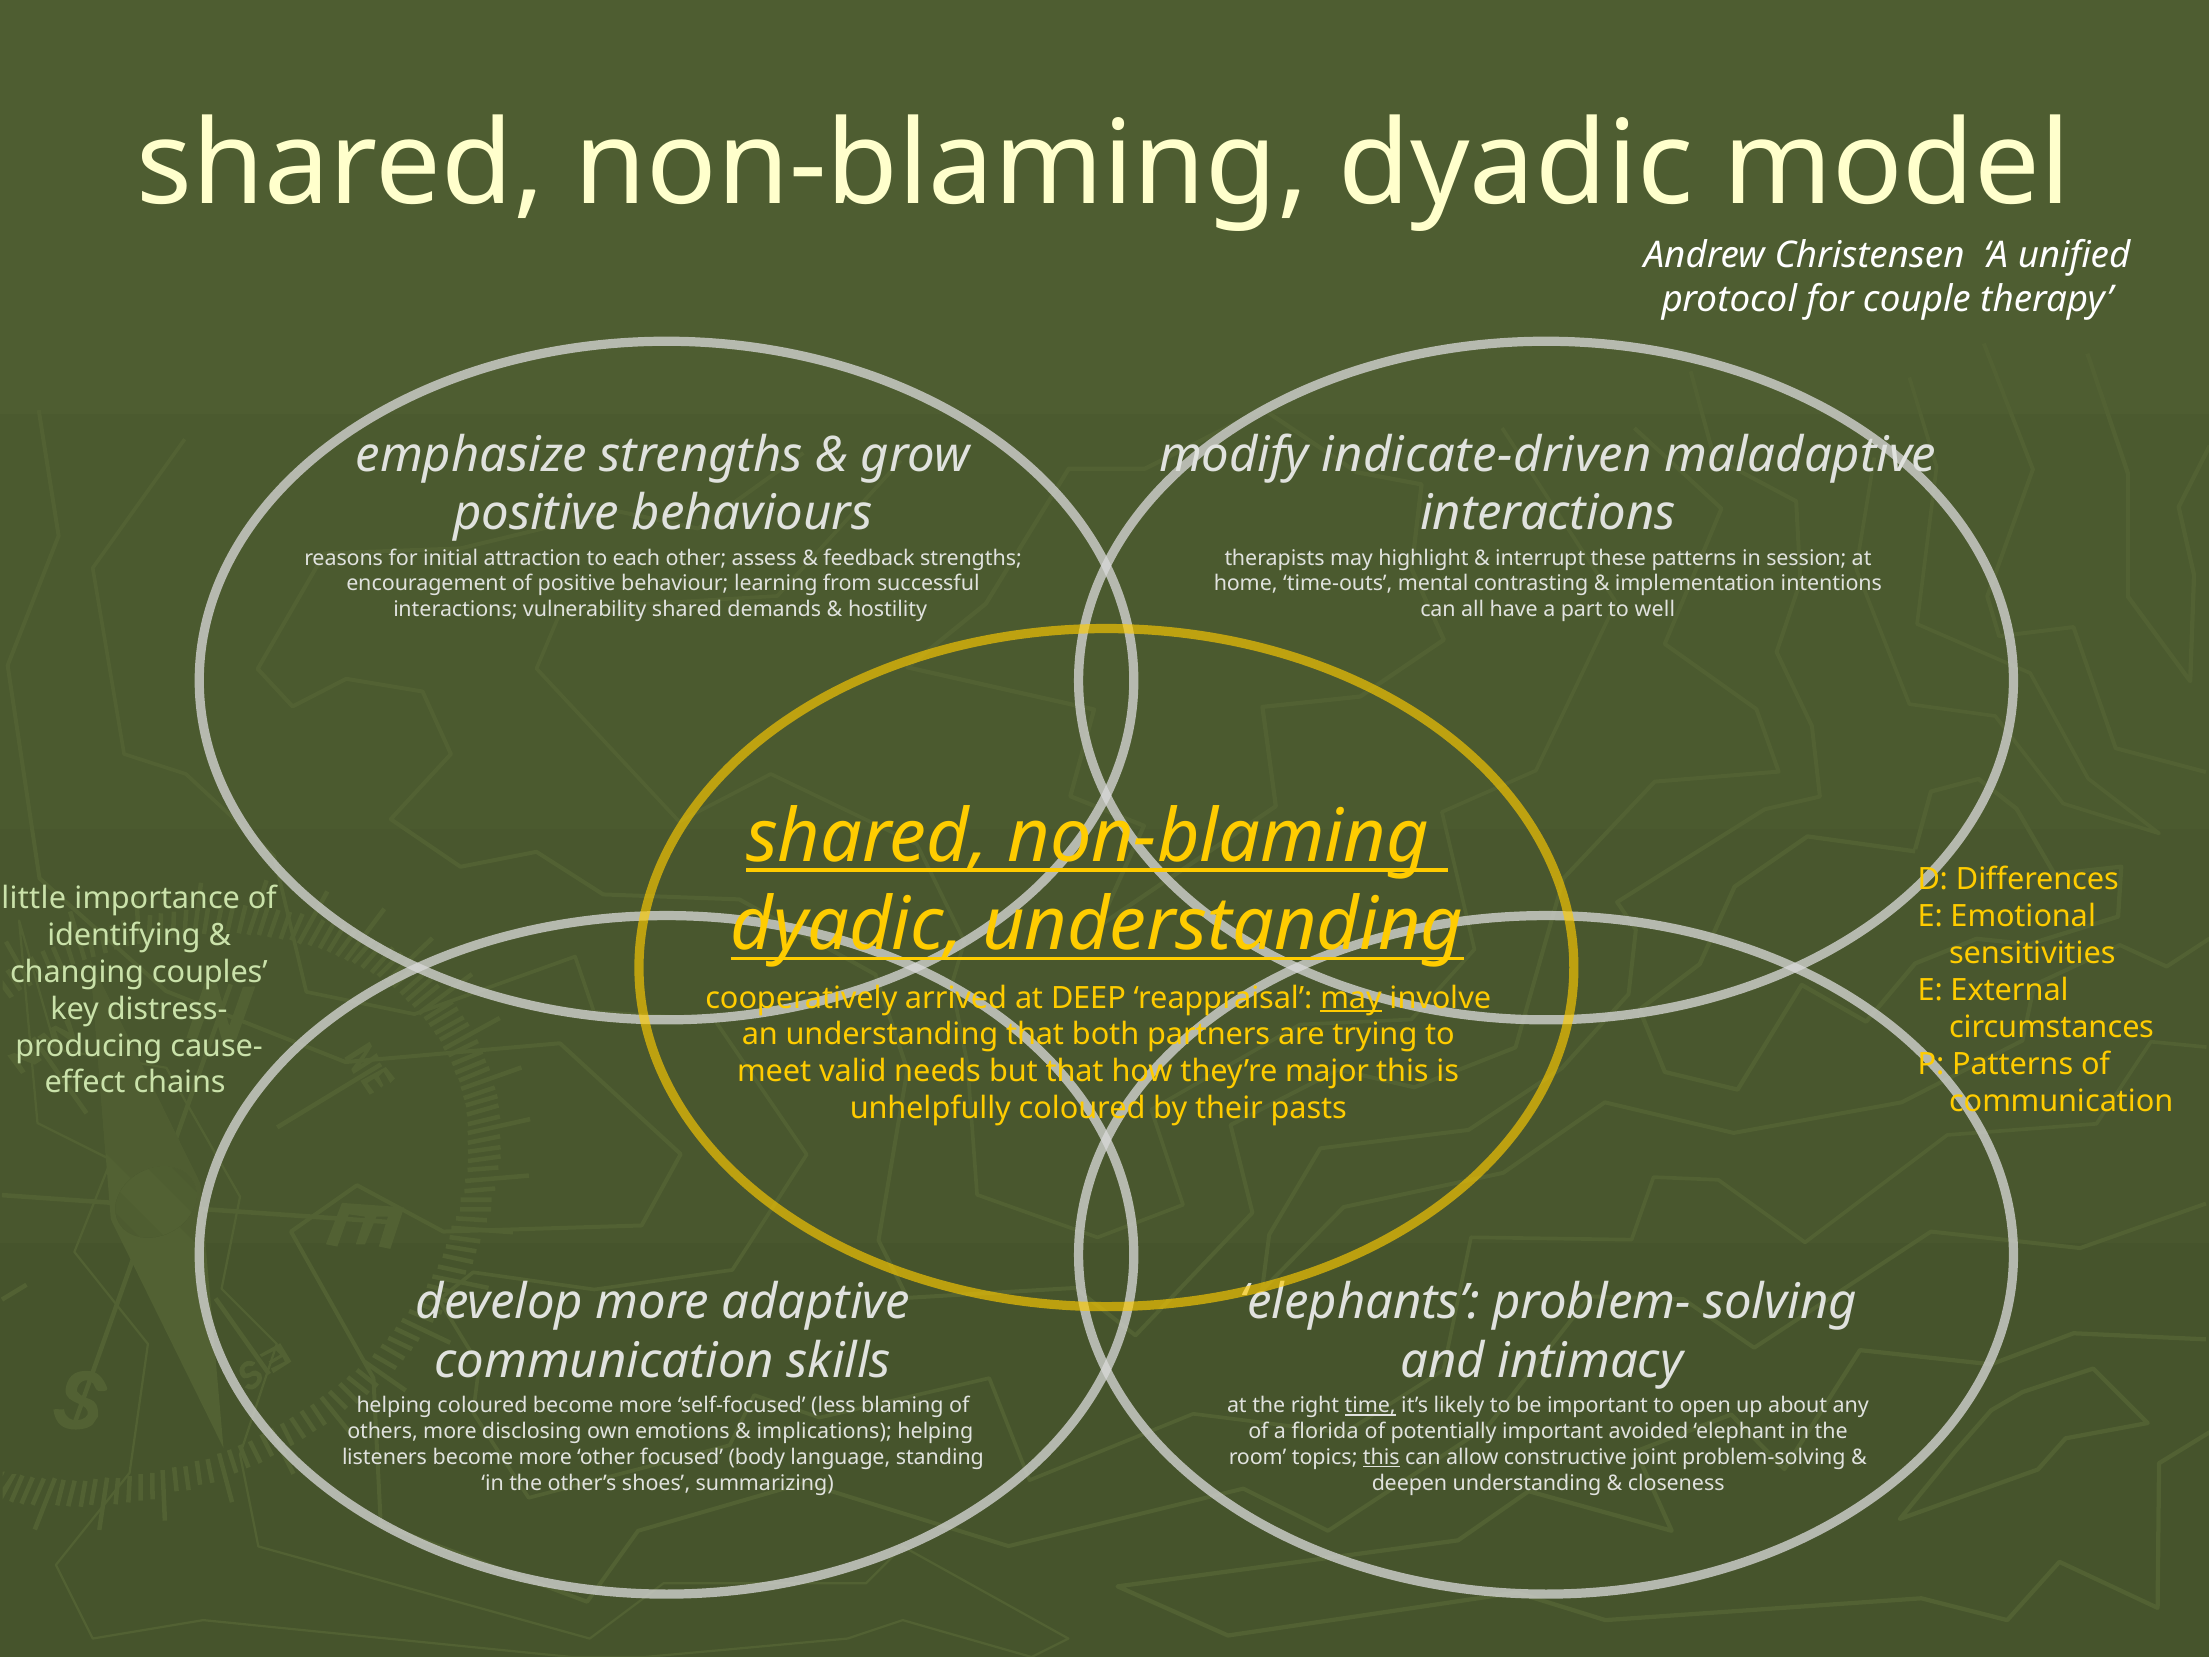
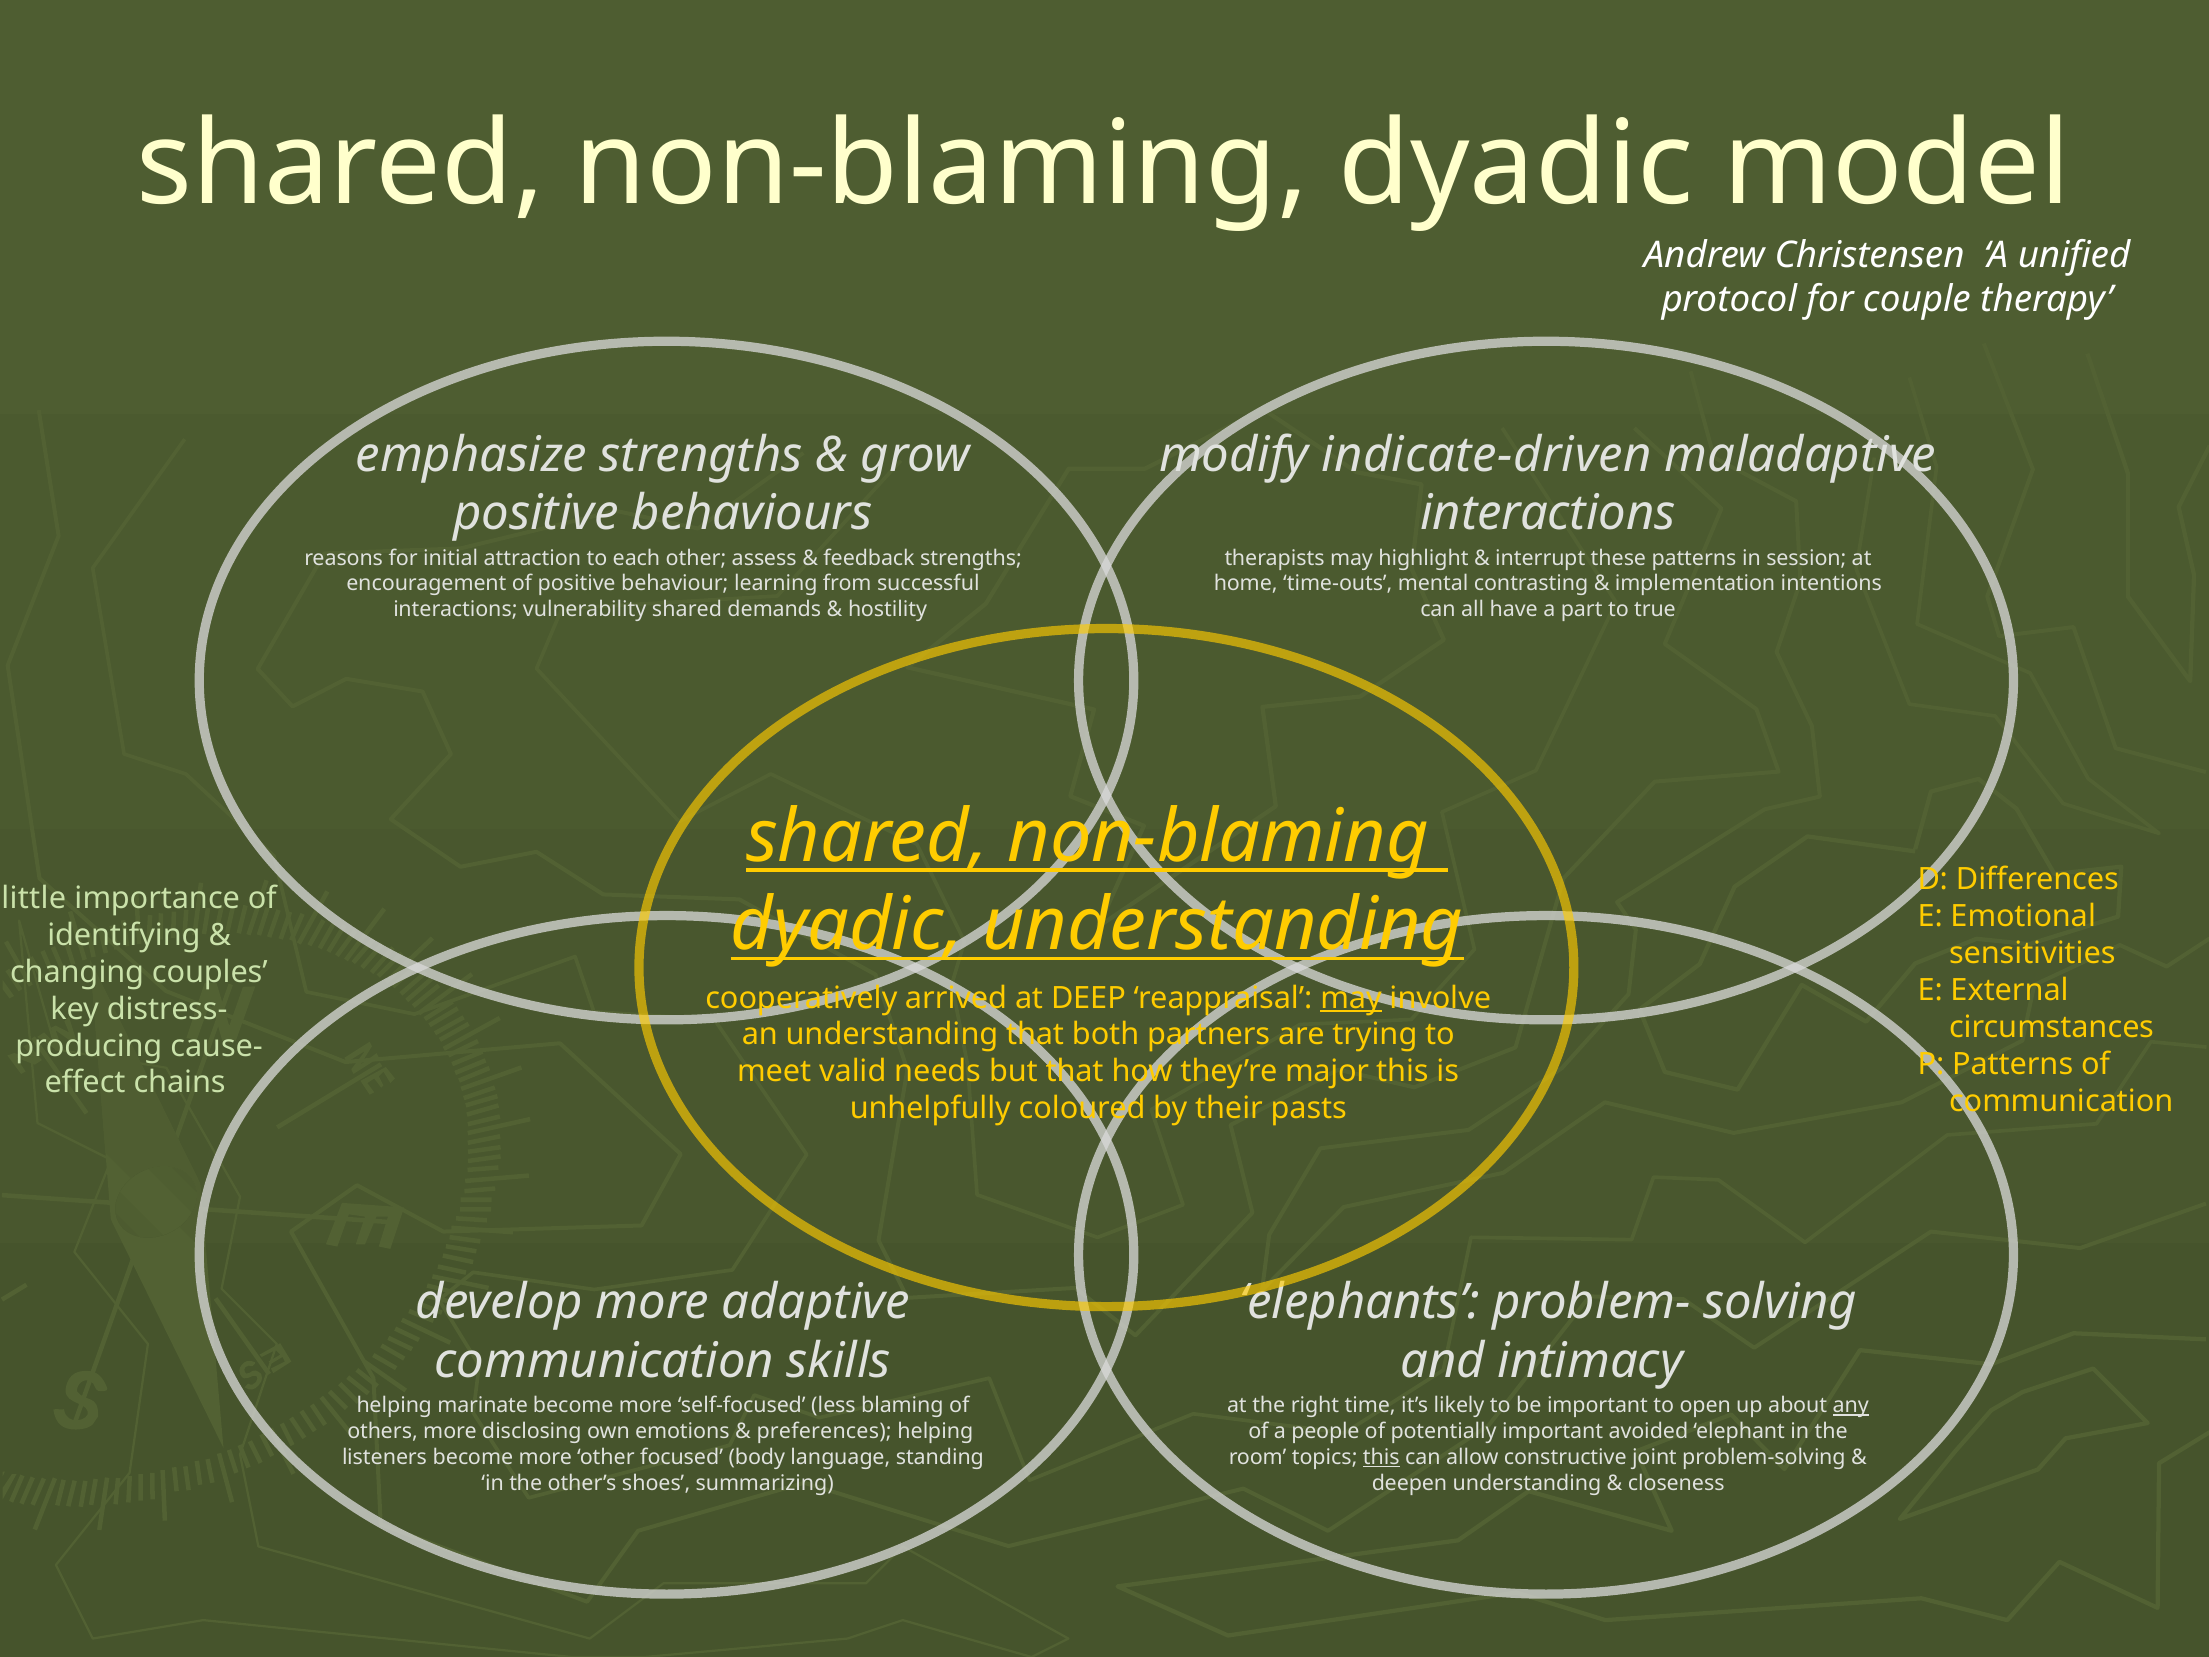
well: well -> true
helping coloured: coloured -> marinate
time underline: present -> none
any underline: none -> present
implications: implications -> preferences
florida: florida -> people
